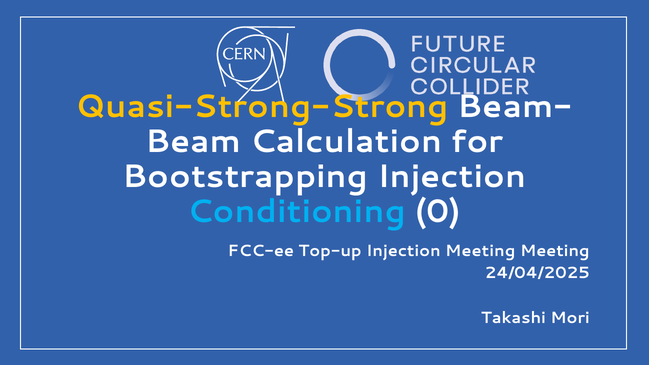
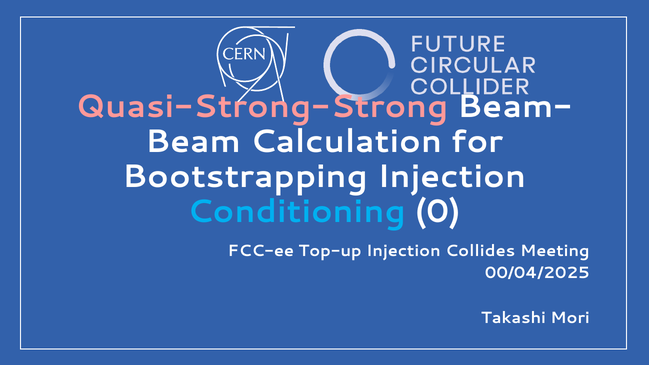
Quasi-Strong-Strong colour: yellow -> pink
Injection Meeting: Meeting -> Collides
24/04/2025: 24/04/2025 -> 00/04/2025
